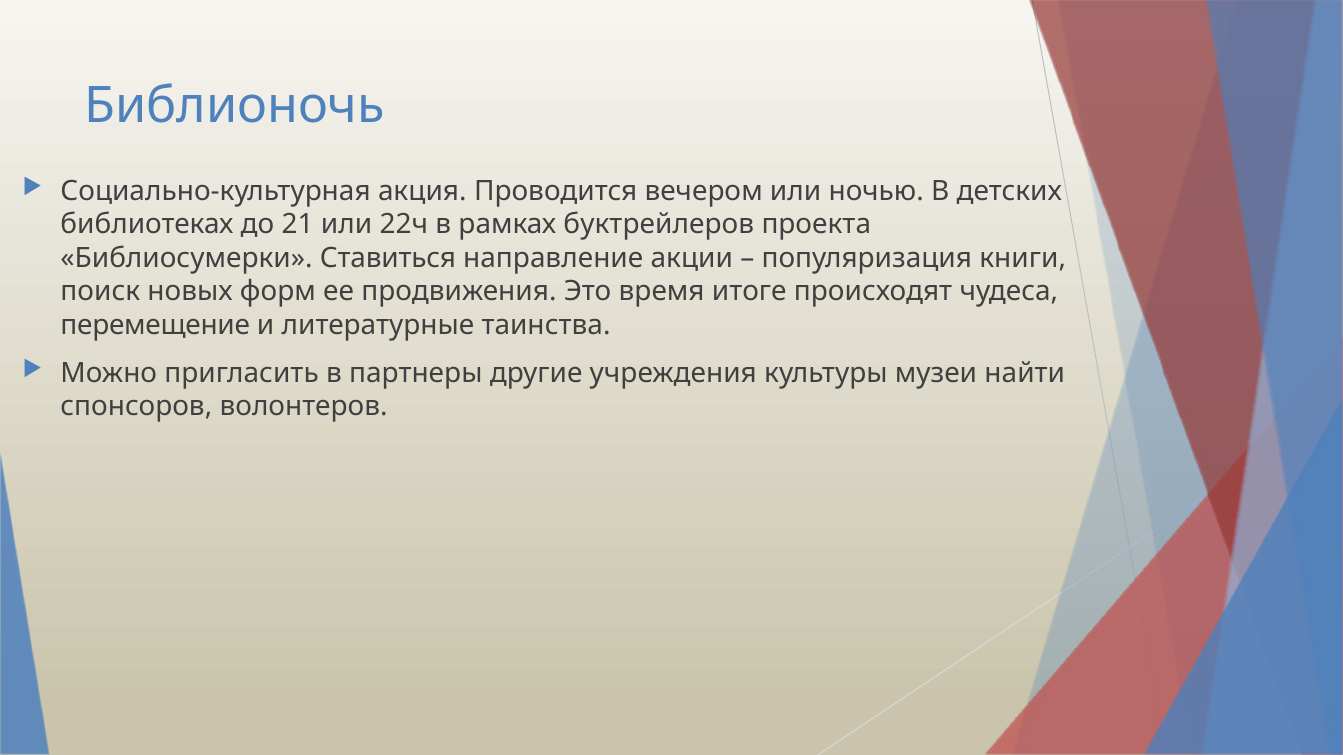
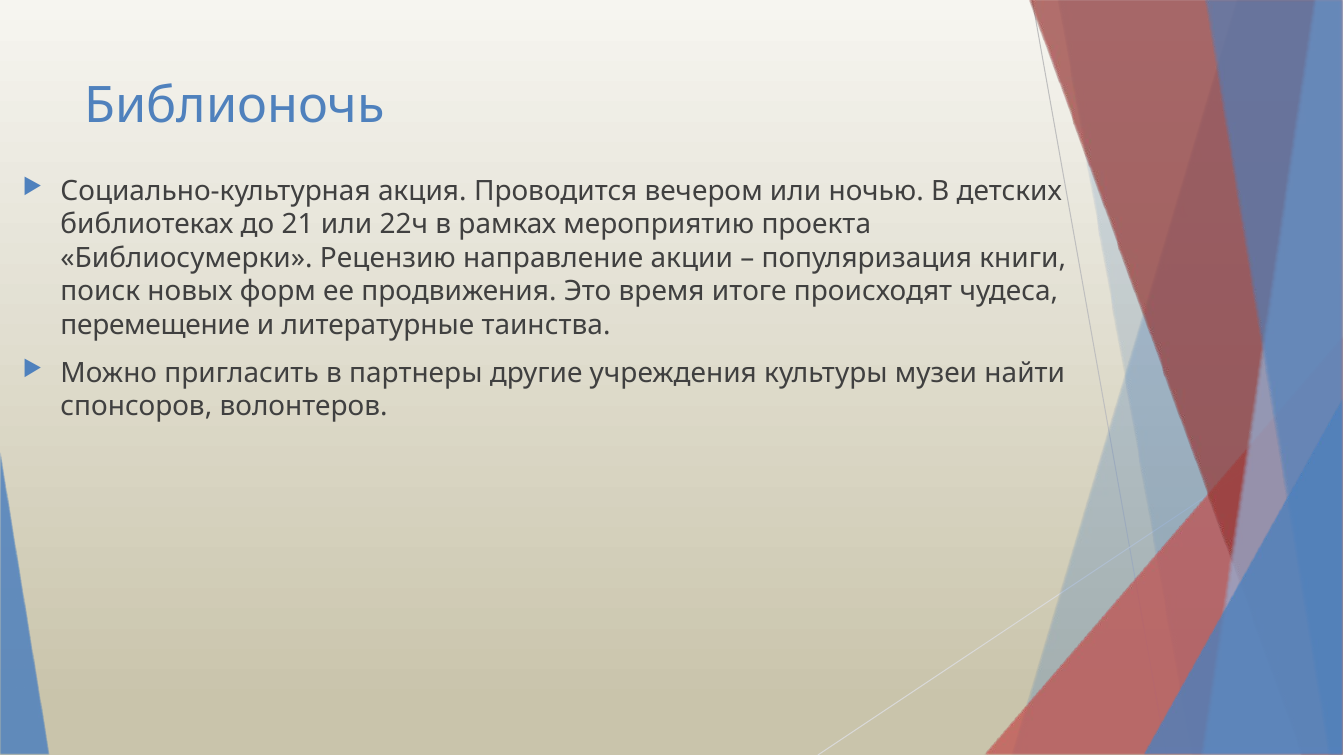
буктрейлеров: буктрейлеров -> мероприятию
Ставиться: Ставиться -> Рецензию
